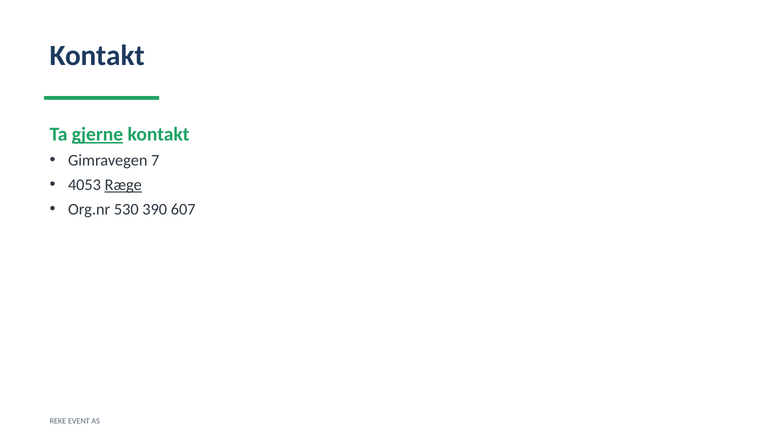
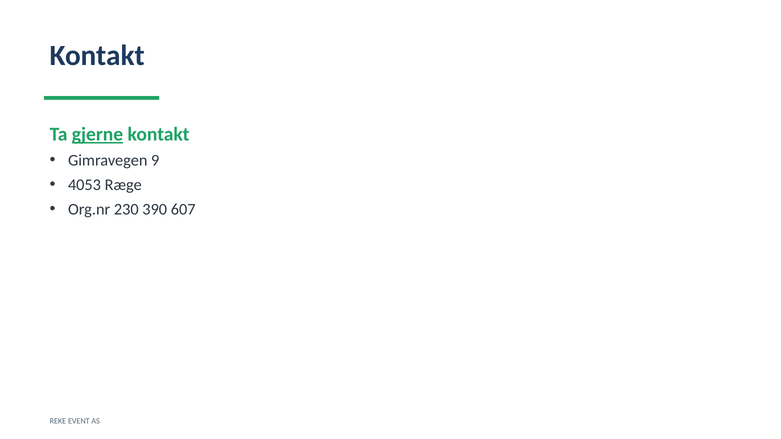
7: 7 -> 9
Ræge underline: present -> none
530: 530 -> 230
